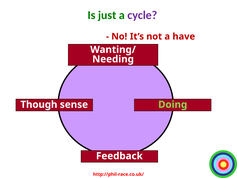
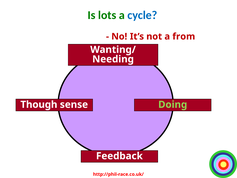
just: just -> lots
cycle colour: purple -> blue
have: have -> from
